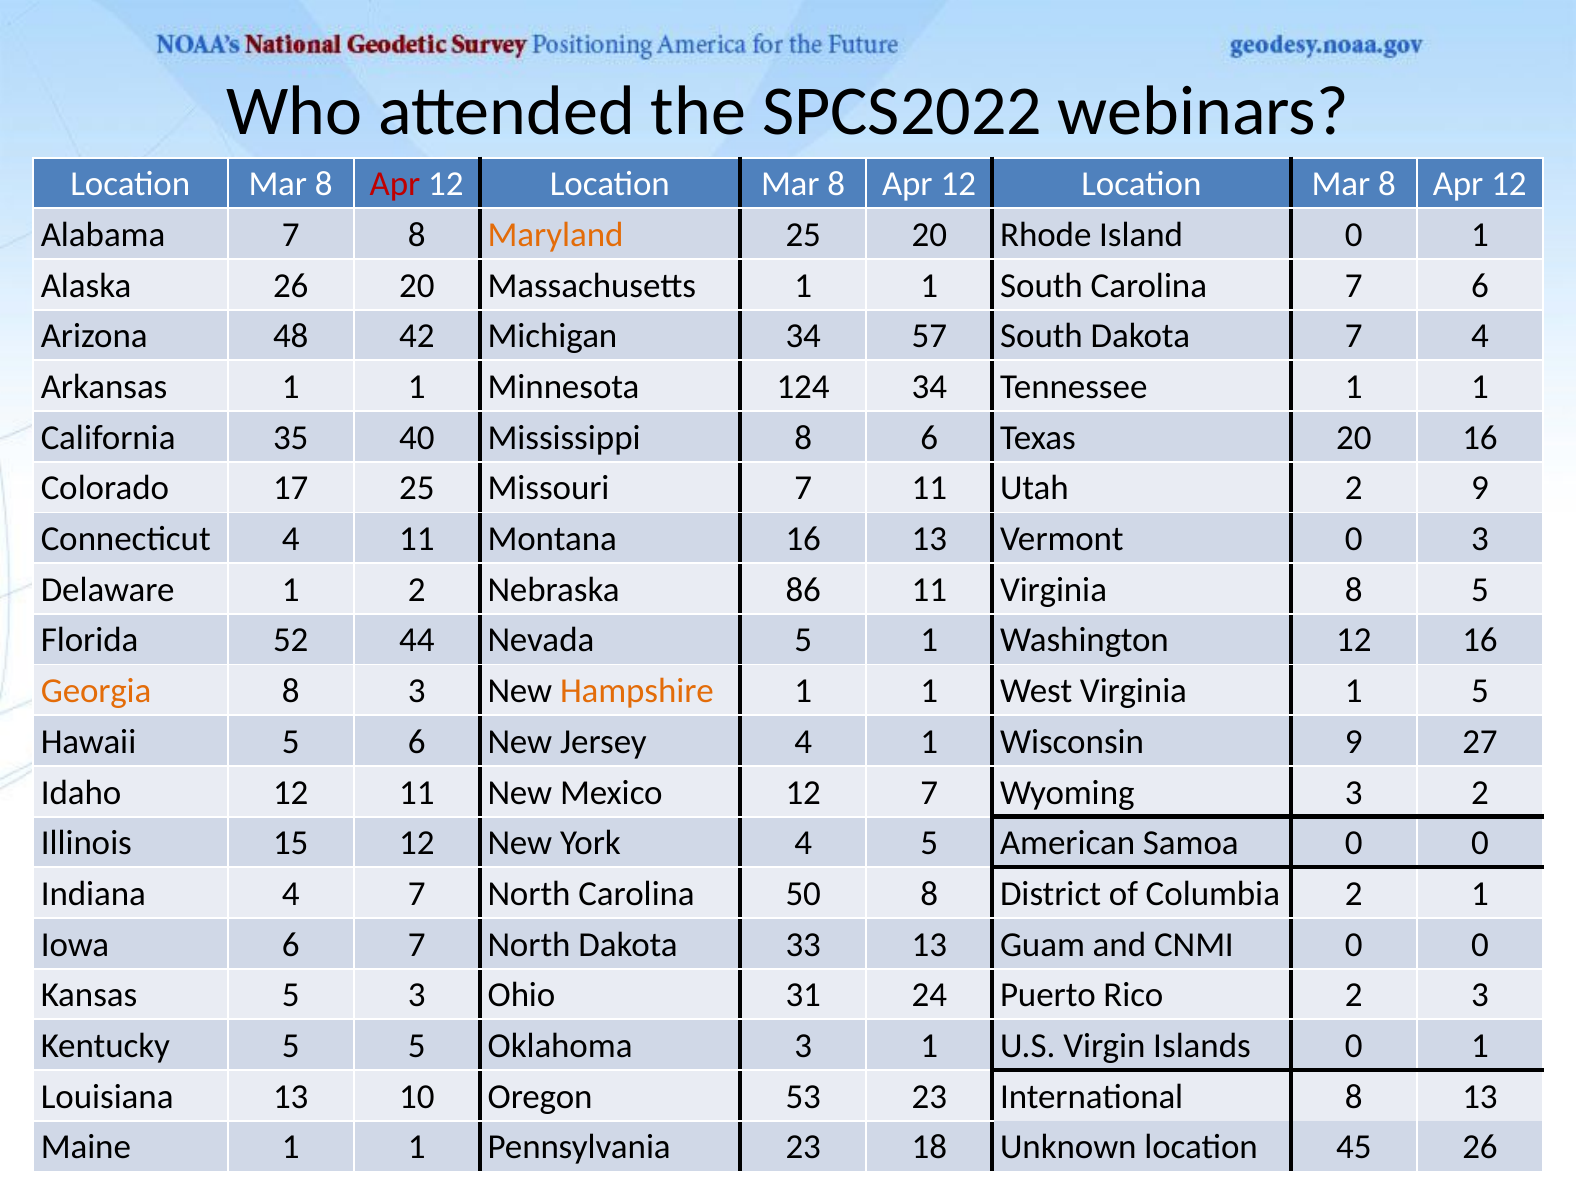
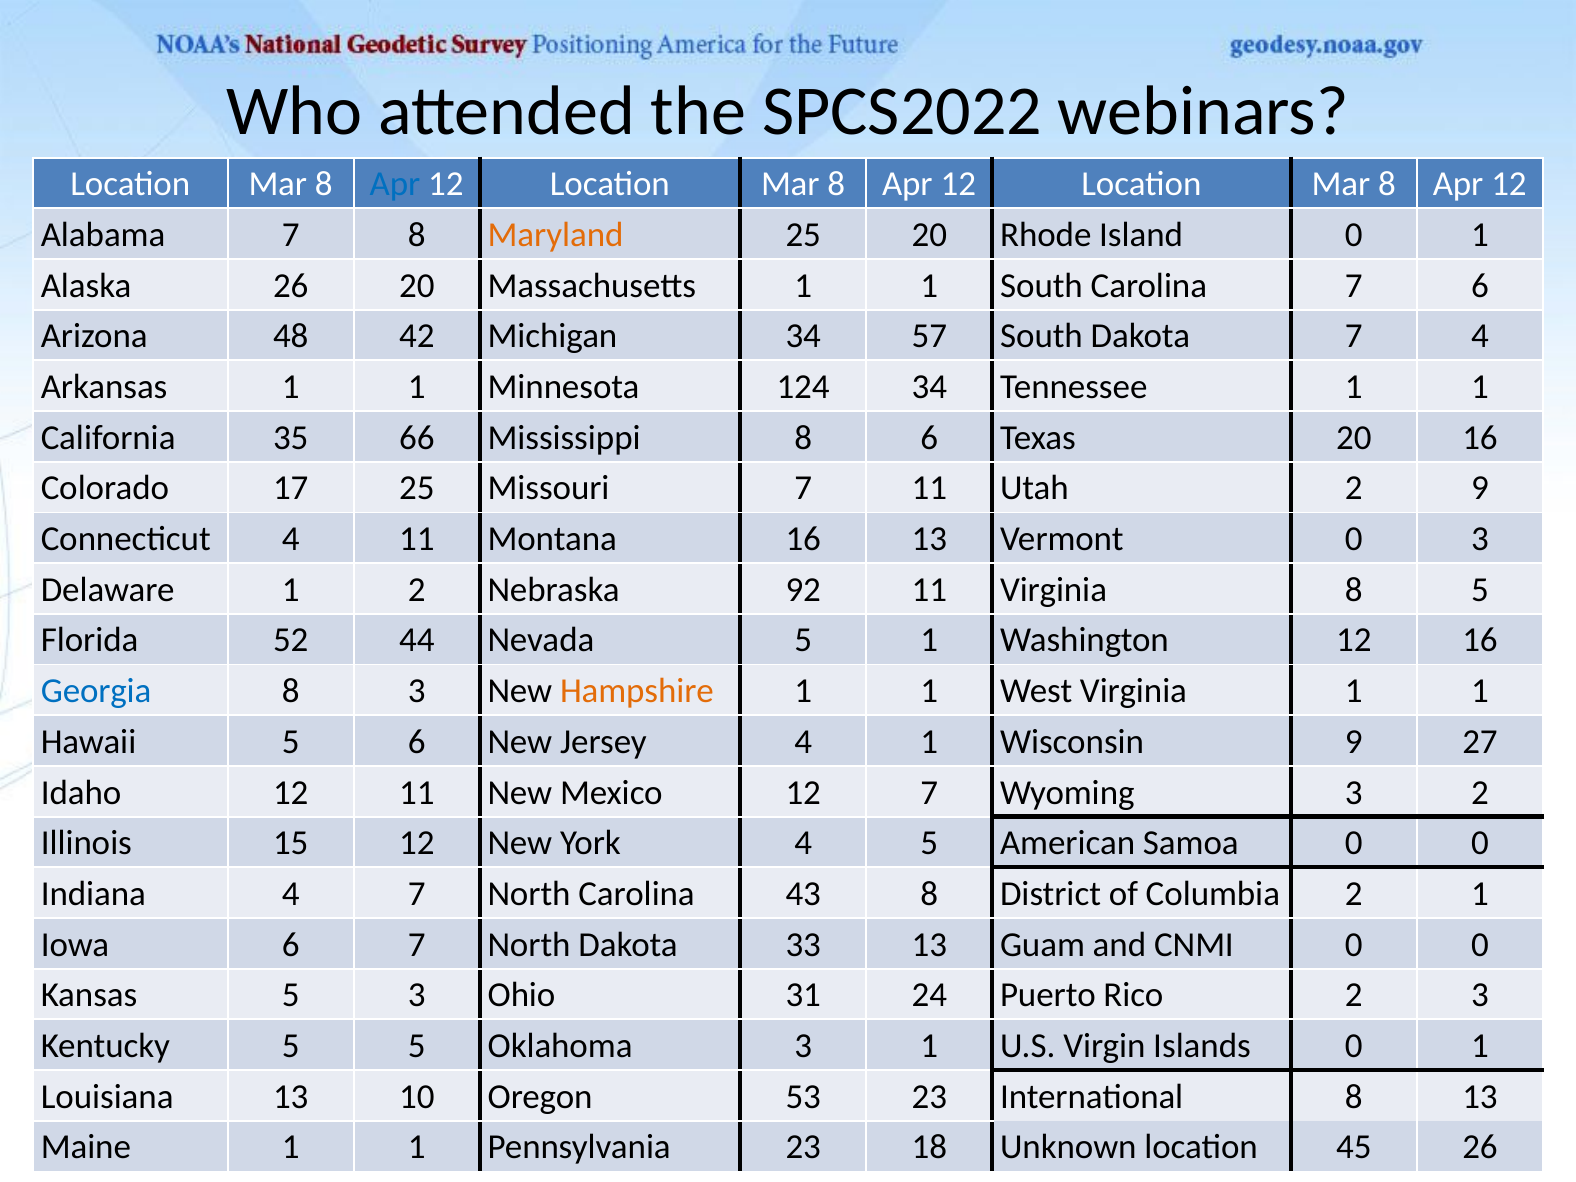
Apr at (395, 184) colour: red -> blue
40: 40 -> 66
86: 86 -> 92
Georgia colour: orange -> blue
Virginia 1 5: 5 -> 1
50: 50 -> 43
